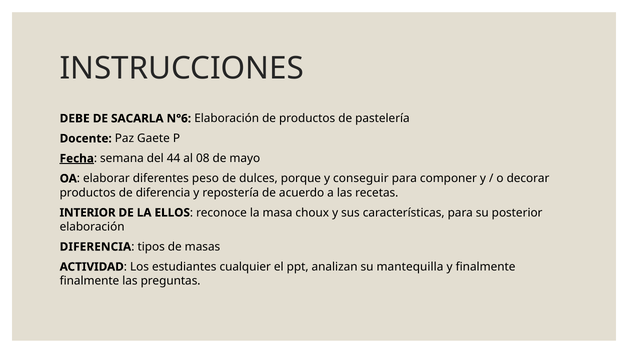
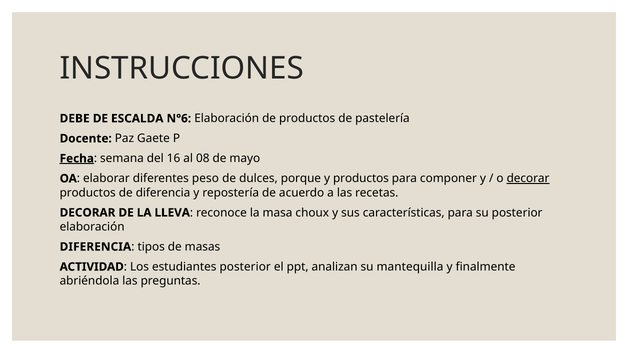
SACARLA: SACARLA -> ESCALDA
44: 44 -> 16
y conseguir: conseguir -> productos
decorar at (528, 179) underline: none -> present
INTERIOR at (88, 213): INTERIOR -> DECORAR
ELLOS: ELLOS -> LLEVA
estudiantes cualquier: cualquier -> posterior
finalmente at (89, 281): finalmente -> abriéndola
